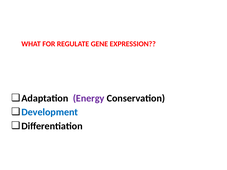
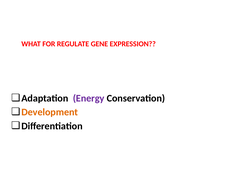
Development colour: blue -> orange
